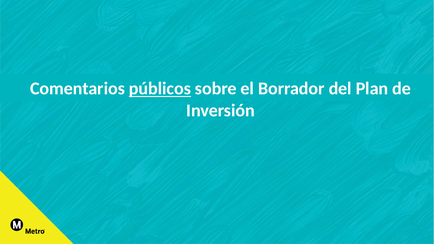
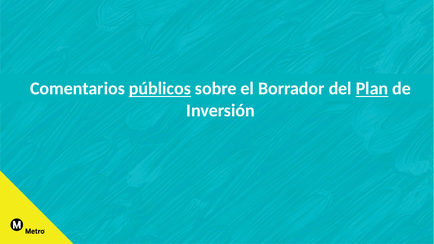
Plan underline: none -> present
